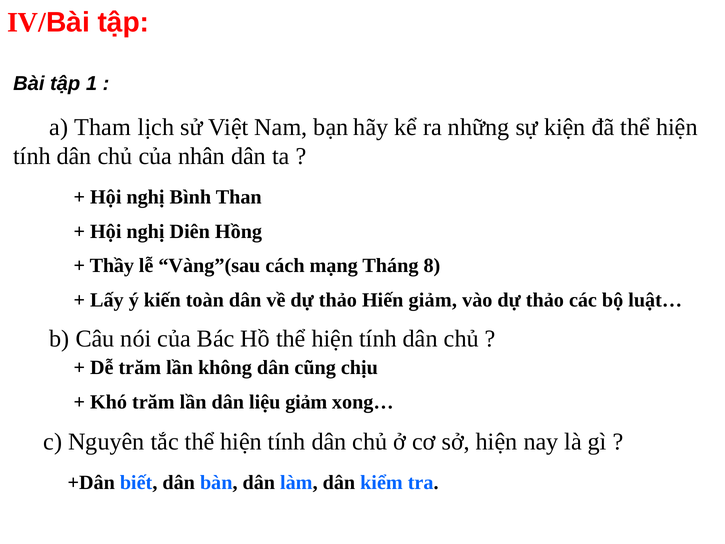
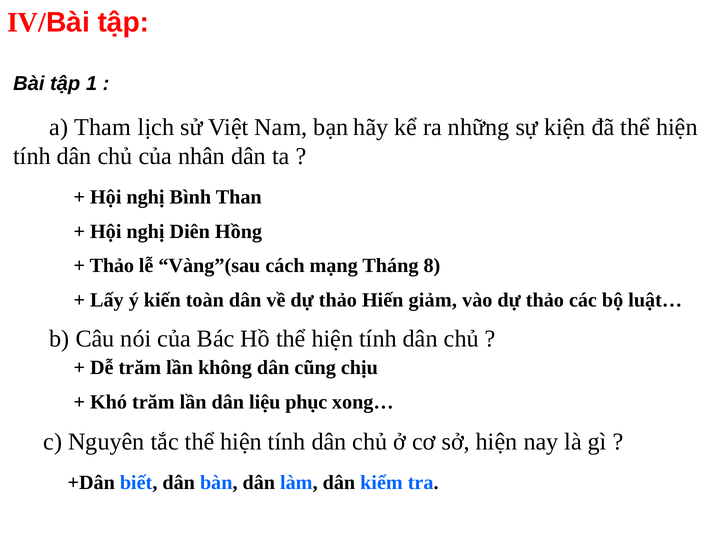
Thầy at (112, 266): Thầy -> Thảo
liệu giảm: giảm -> phục
